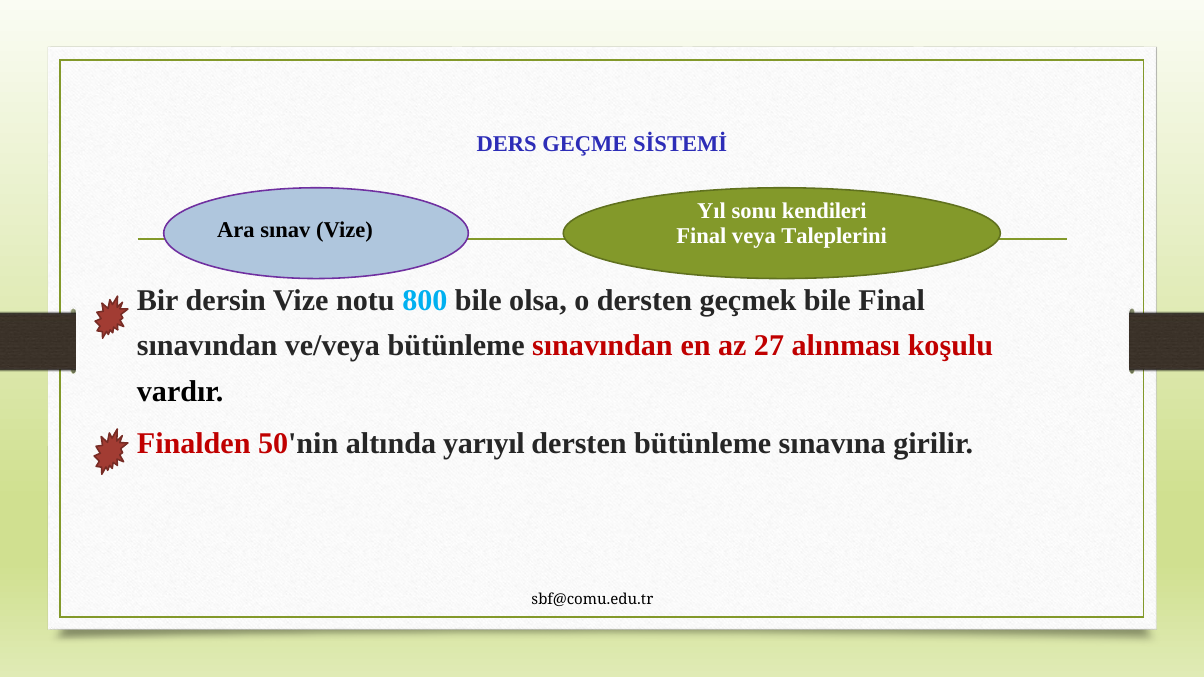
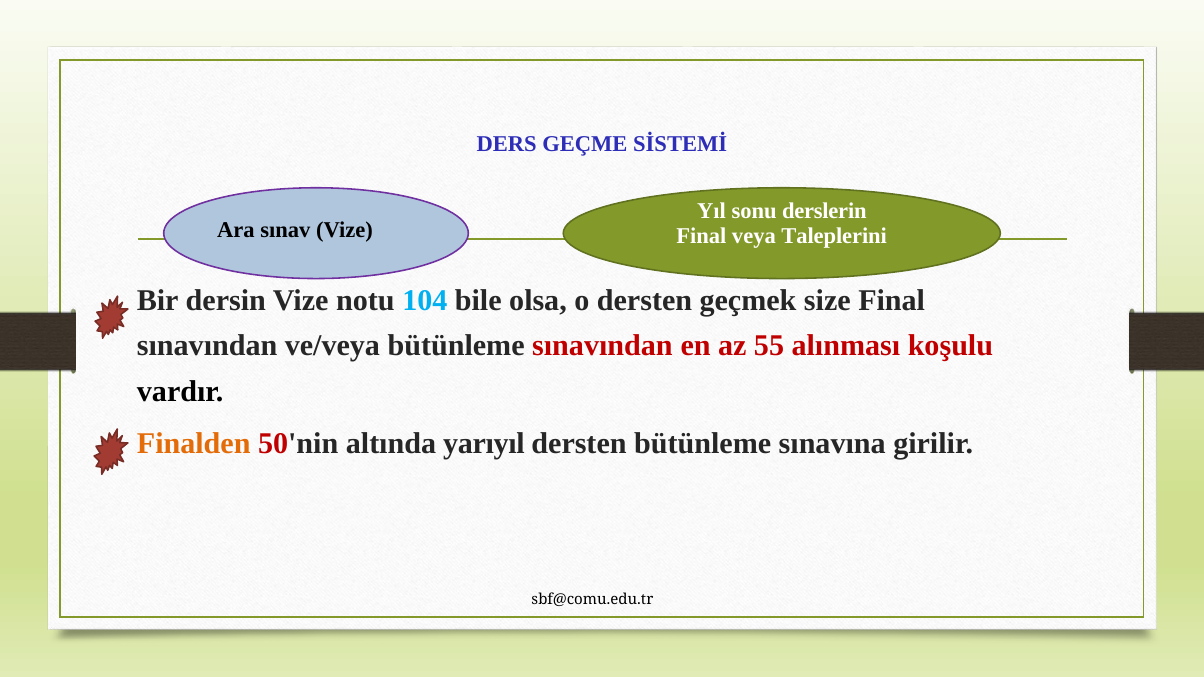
kendileri: kendileri -> derslerin
800: 800 -> 104
geçmek bile: bile -> size
27: 27 -> 55
Finalden colour: red -> orange
